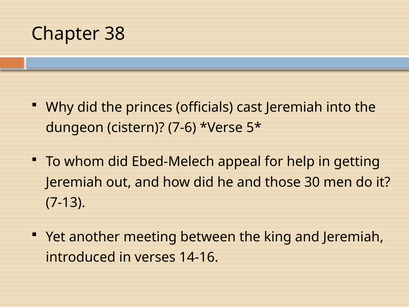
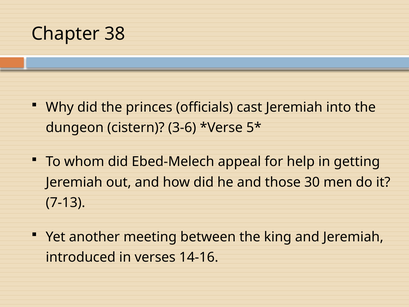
7-6: 7-6 -> 3-6
